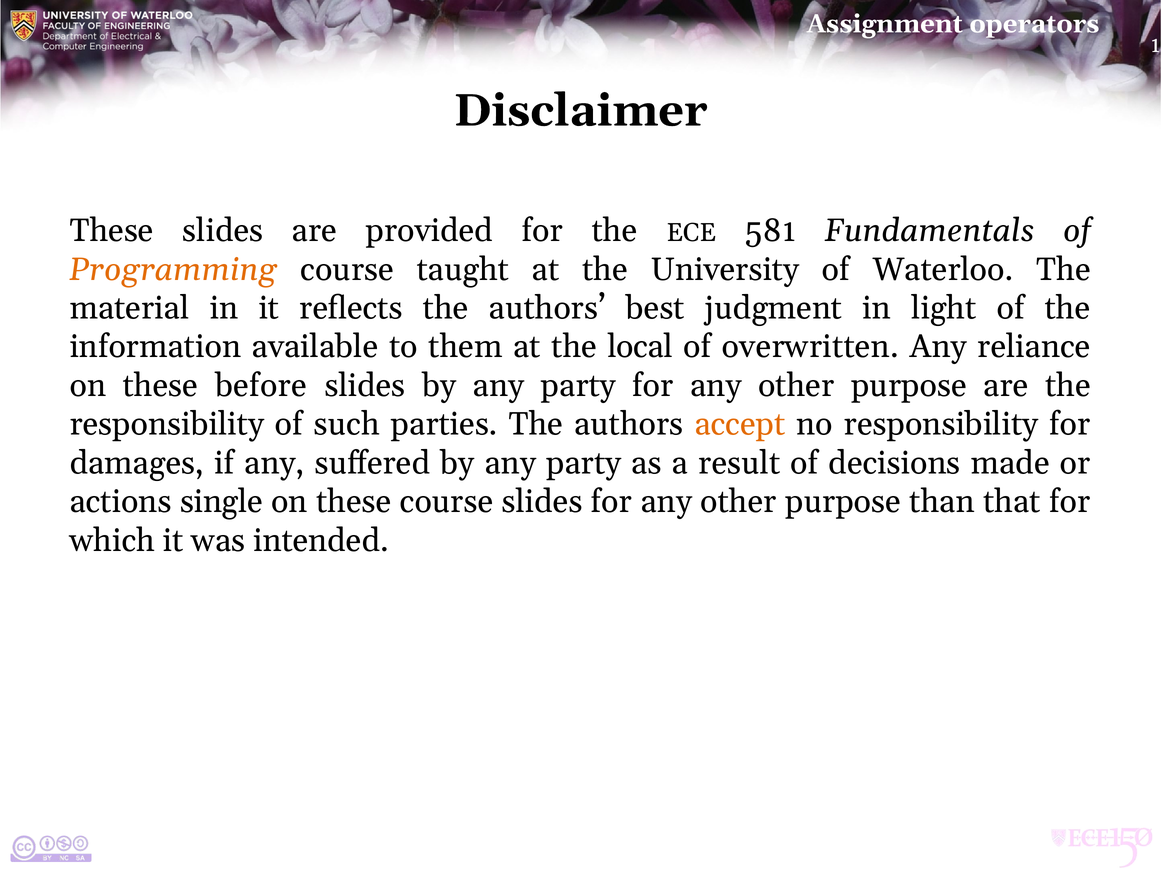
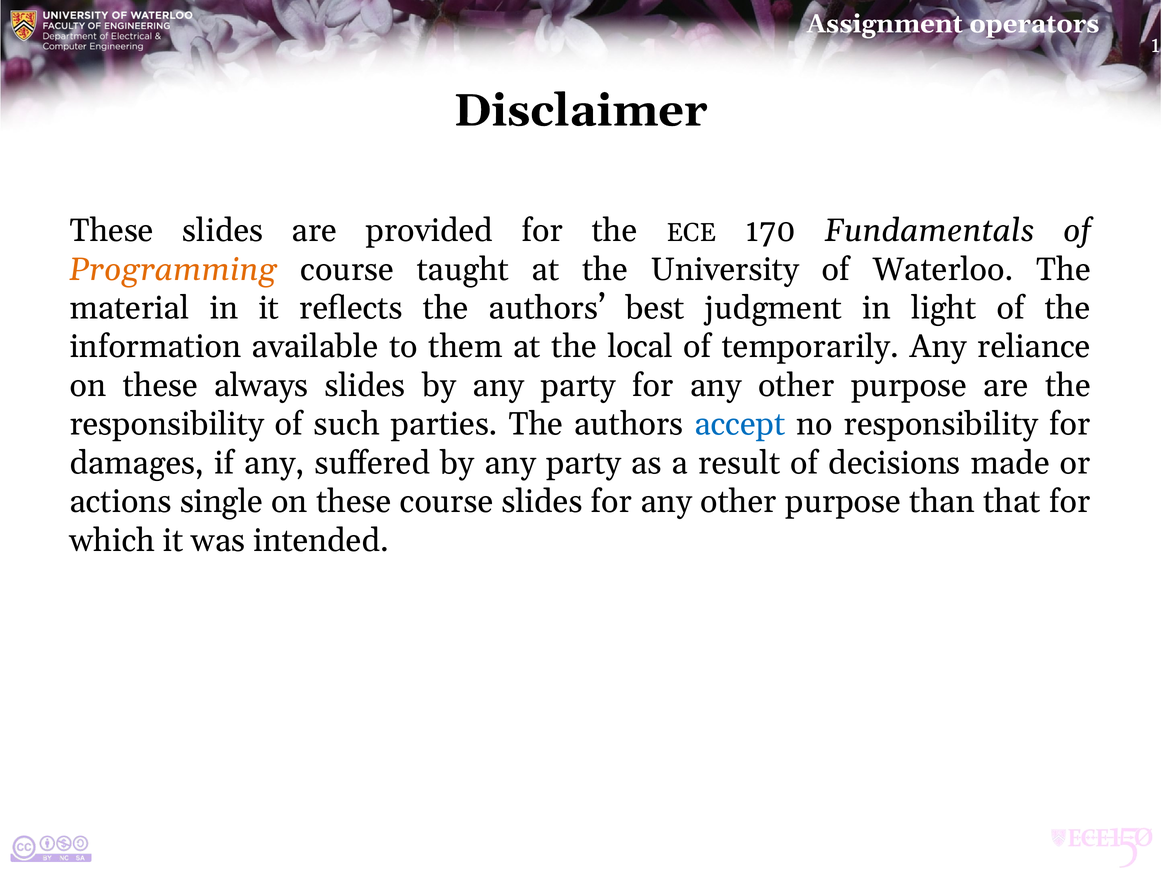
581: 581 -> 170
overwritten: overwritten -> temporarily
before: before -> always
accept colour: orange -> blue
